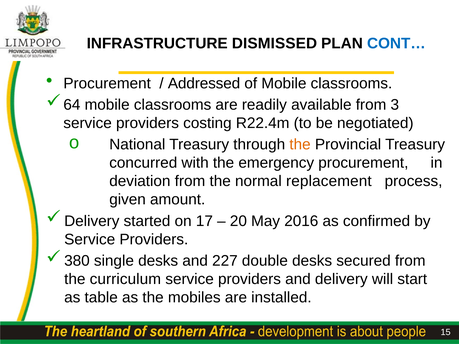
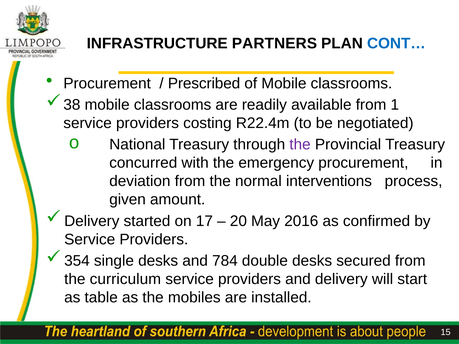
DISMISSED: DISMISSED -> PARTNERS
Addressed: Addressed -> Prescribed
64: 64 -> 38
3: 3 -> 1
the at (300, 145) colour: orange -> purple
replacement: replacement -> interventions
380: 380 -> 354
227: 227 -> 784
